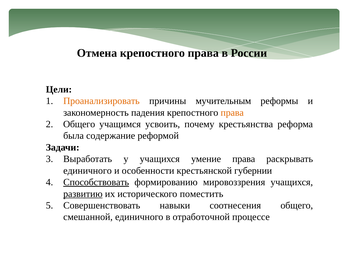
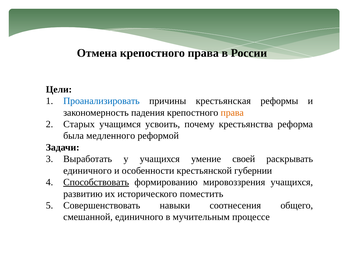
Проанализировать colour: orange -> blue
мучительным: мучительным -> крестьянская
Общего at (79, 124): Общего -> Старых
содержание: содержание -> медленного
умение права: права -> своей
развитию underline: present -> none
отработочной: отработочной -> мучительным
